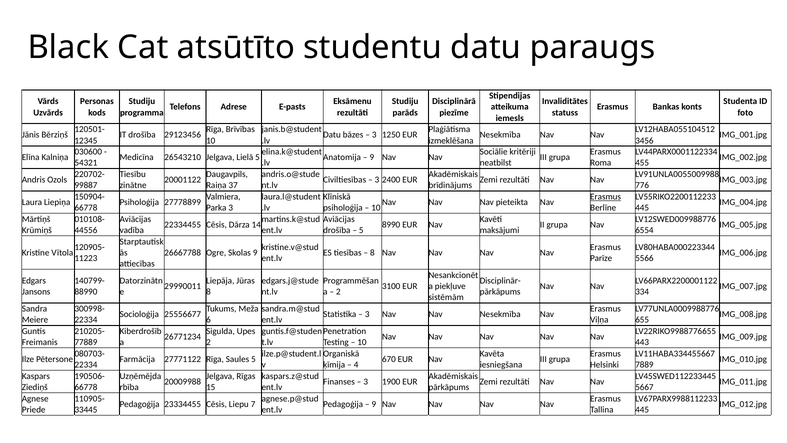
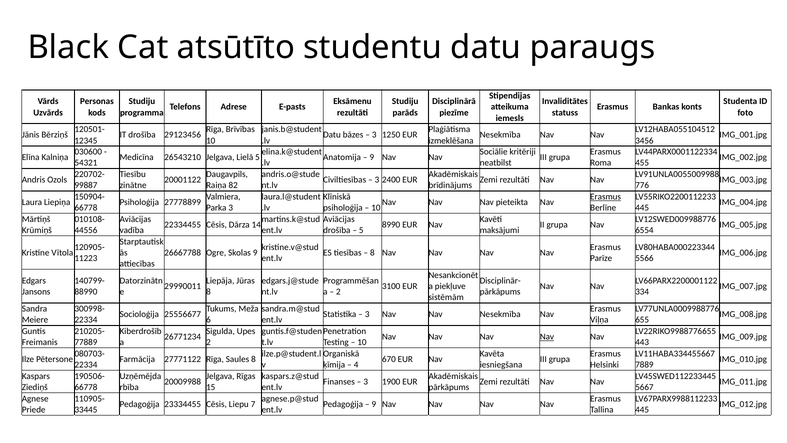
37: 37 -> 82
Nav at (547, 337) underline: none -> present
Saules 5: 5 -> 8
